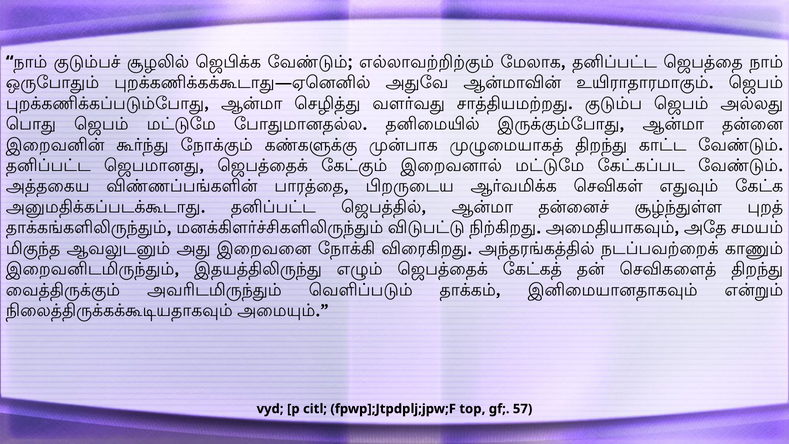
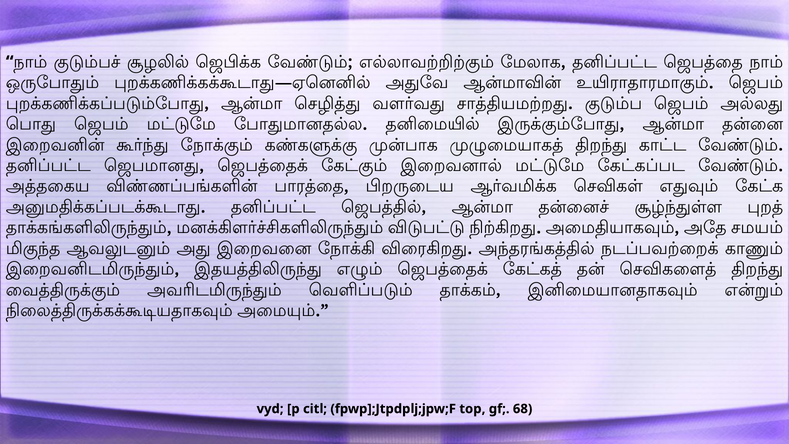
57: 57 -> 68
